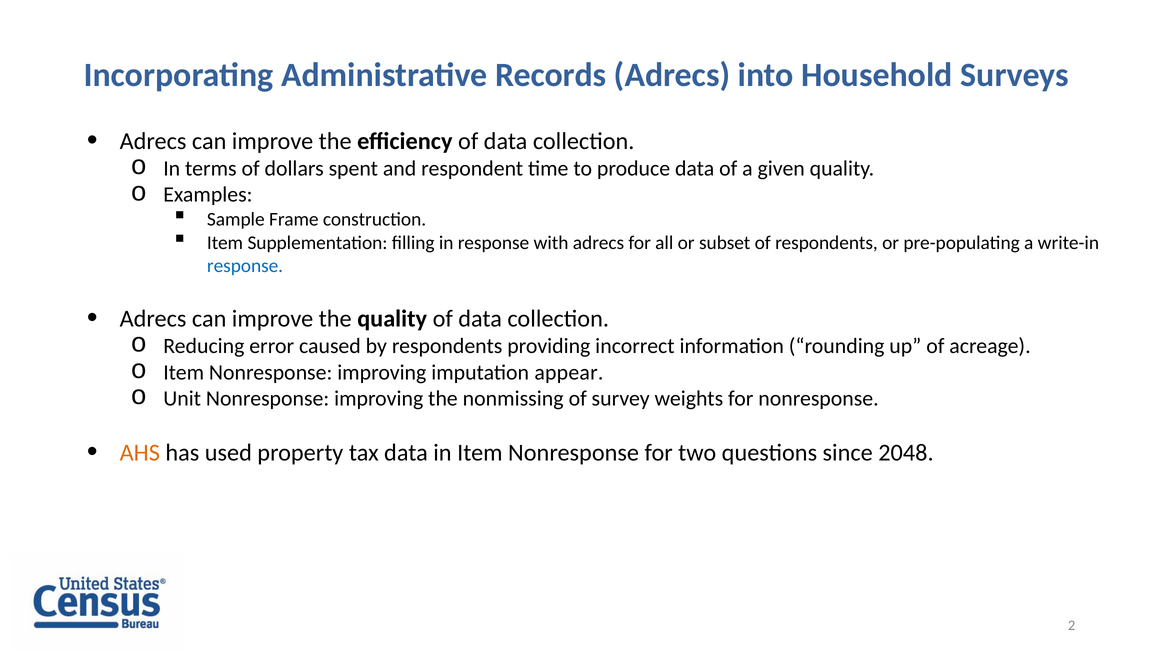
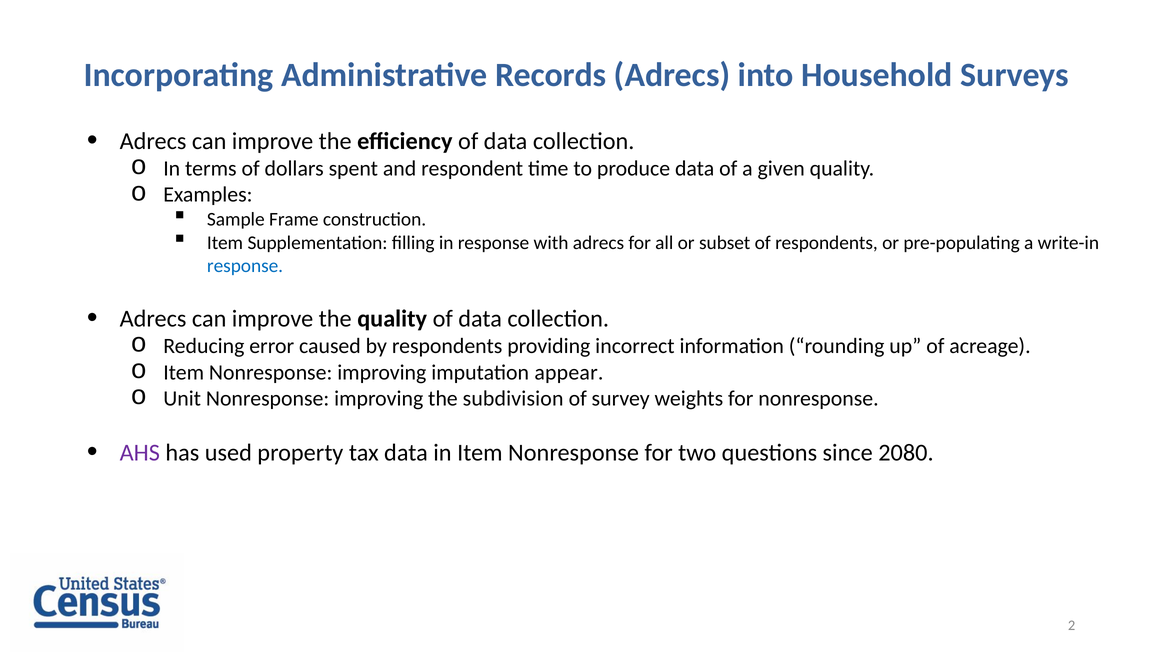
nonmissing: nonmissing -> subdivision
AHS colour: orange -> purple
2048: 2048 -> 2080
